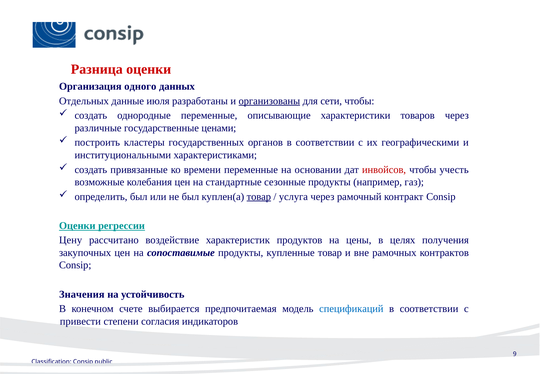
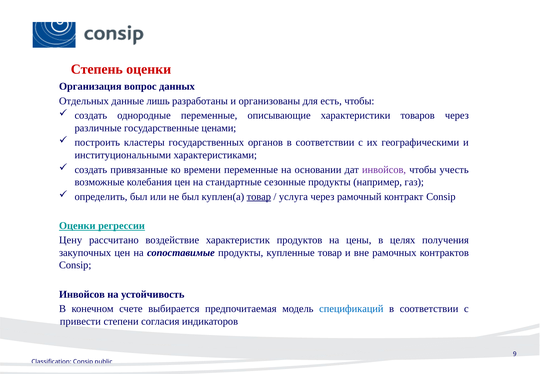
Разница: Разница -> Степень
одного: одного -> вопрос
июля: июля -> лишь
организованы underline: present -> none
сети: сети -> есть
инвойсов at (384, 170) colour: red -> purple
Значения at (82, 294): Значения -> Инвойсов
